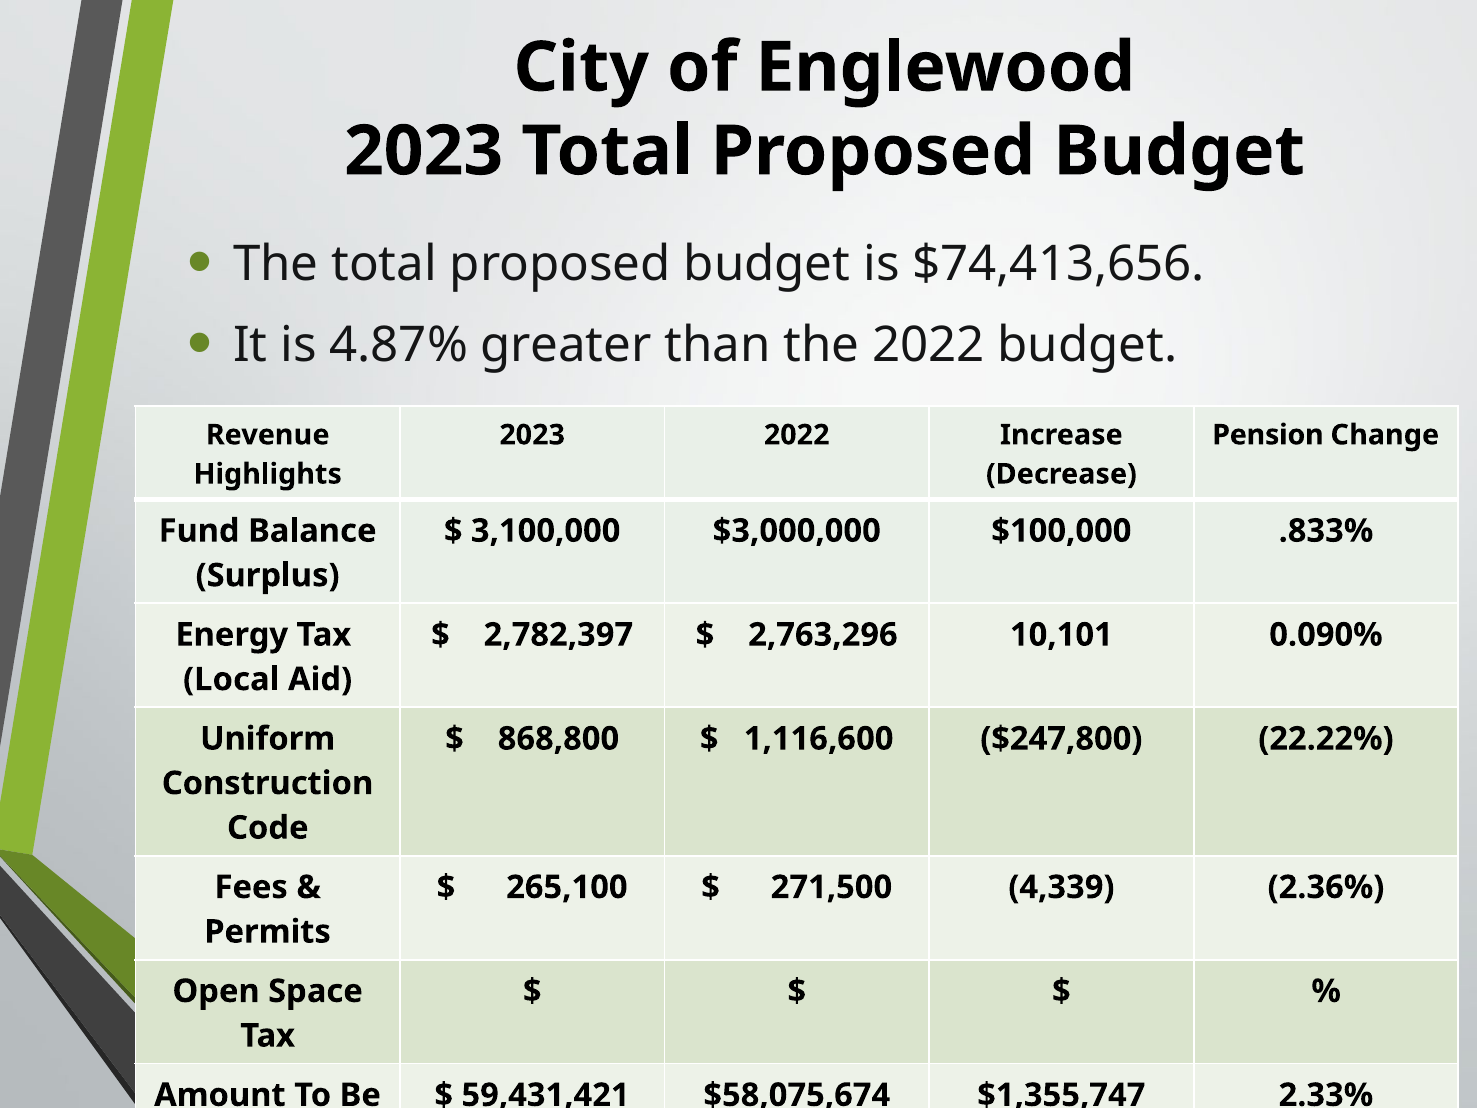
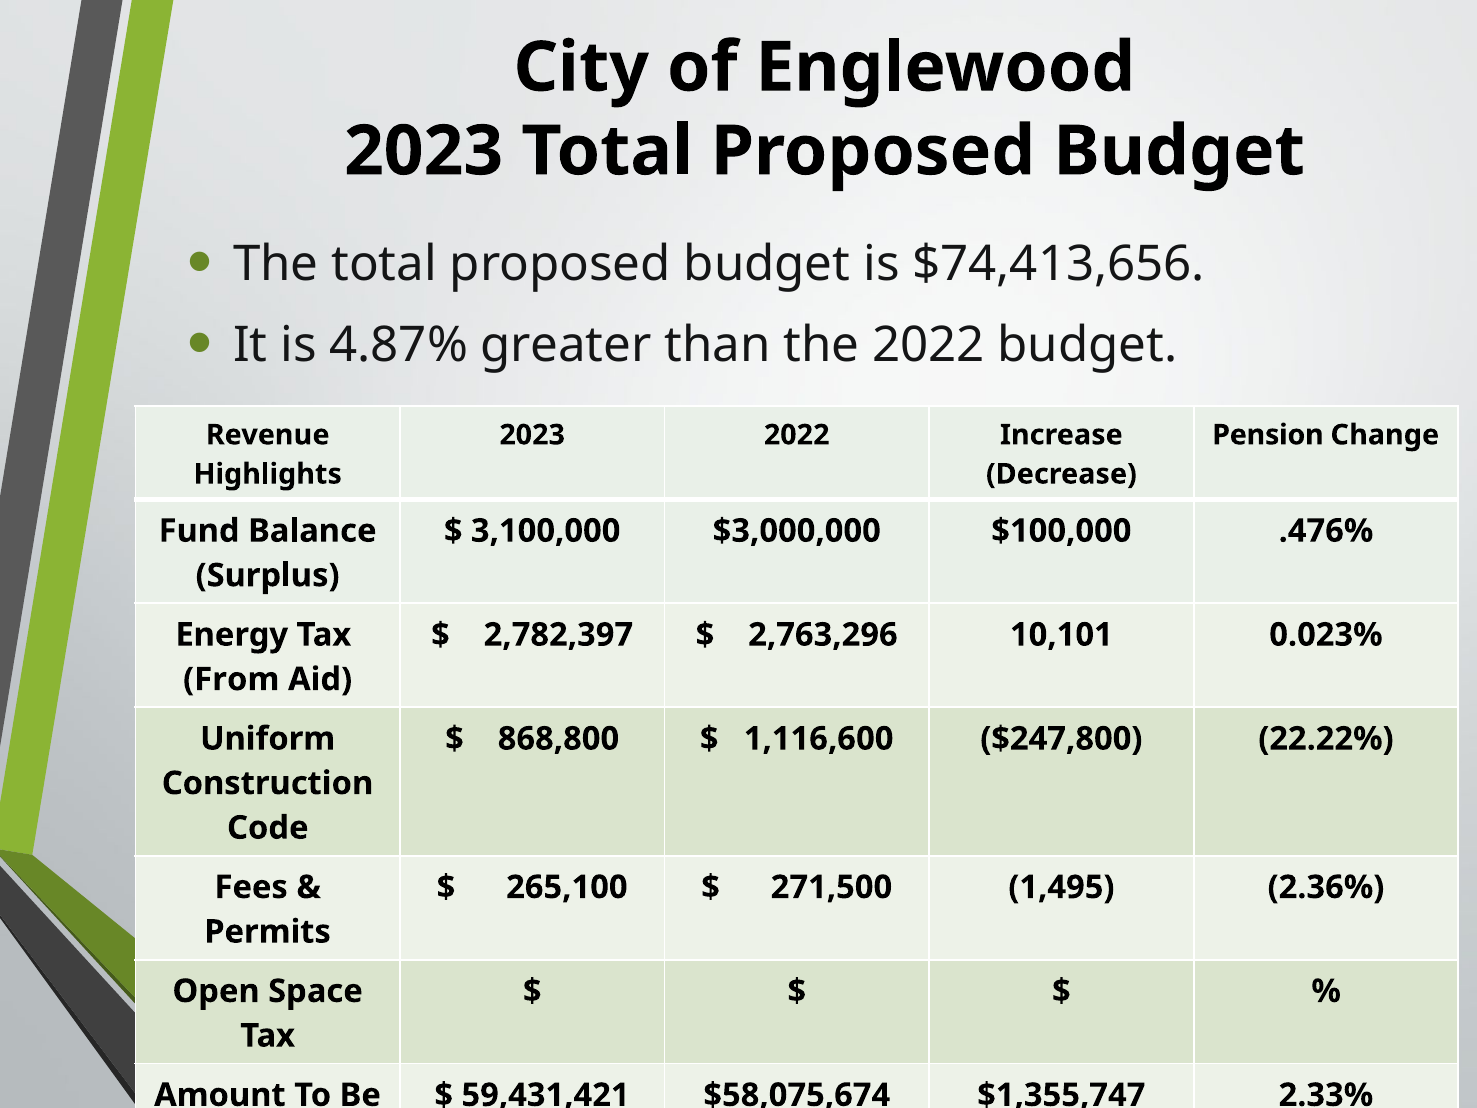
.833%: .833% -> .476%
0.090%: 0.090% -> 0.023%
Local: Local -> From
4,339: 4,339 -> 1,495
